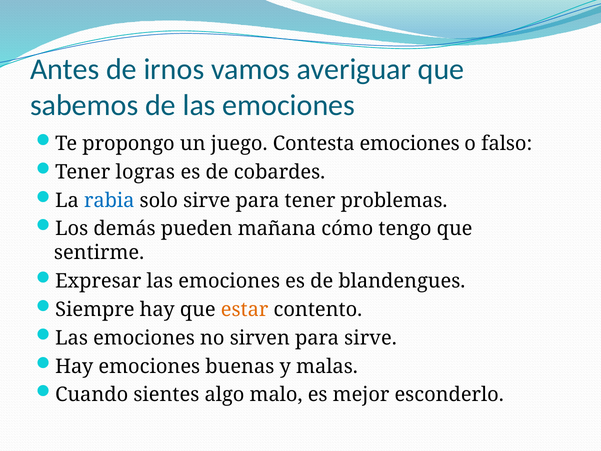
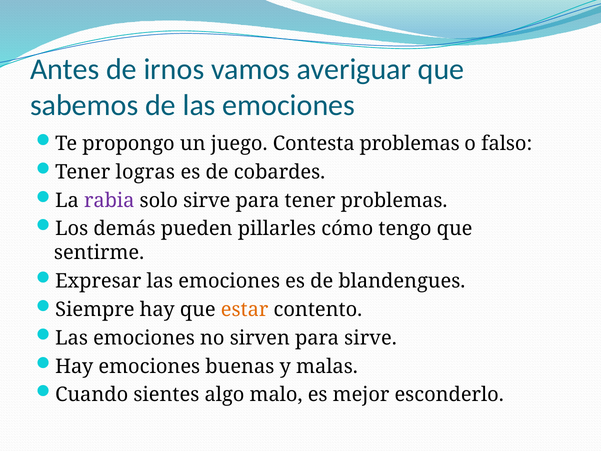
Contesta emociones: emociones -> problemas
rabia colour: blue -> purple
mañana: mañana -> pillarles
